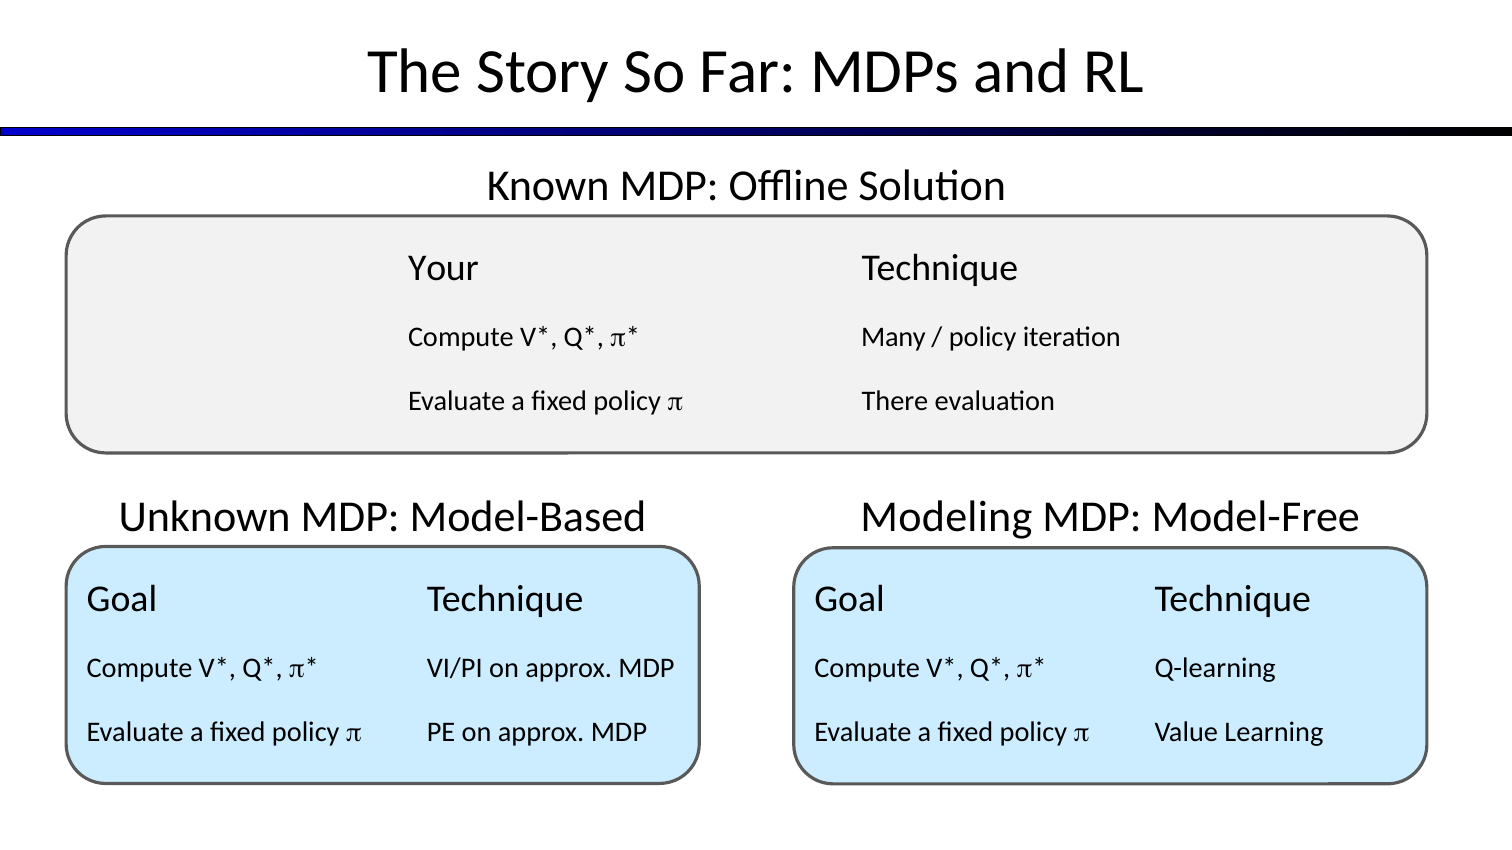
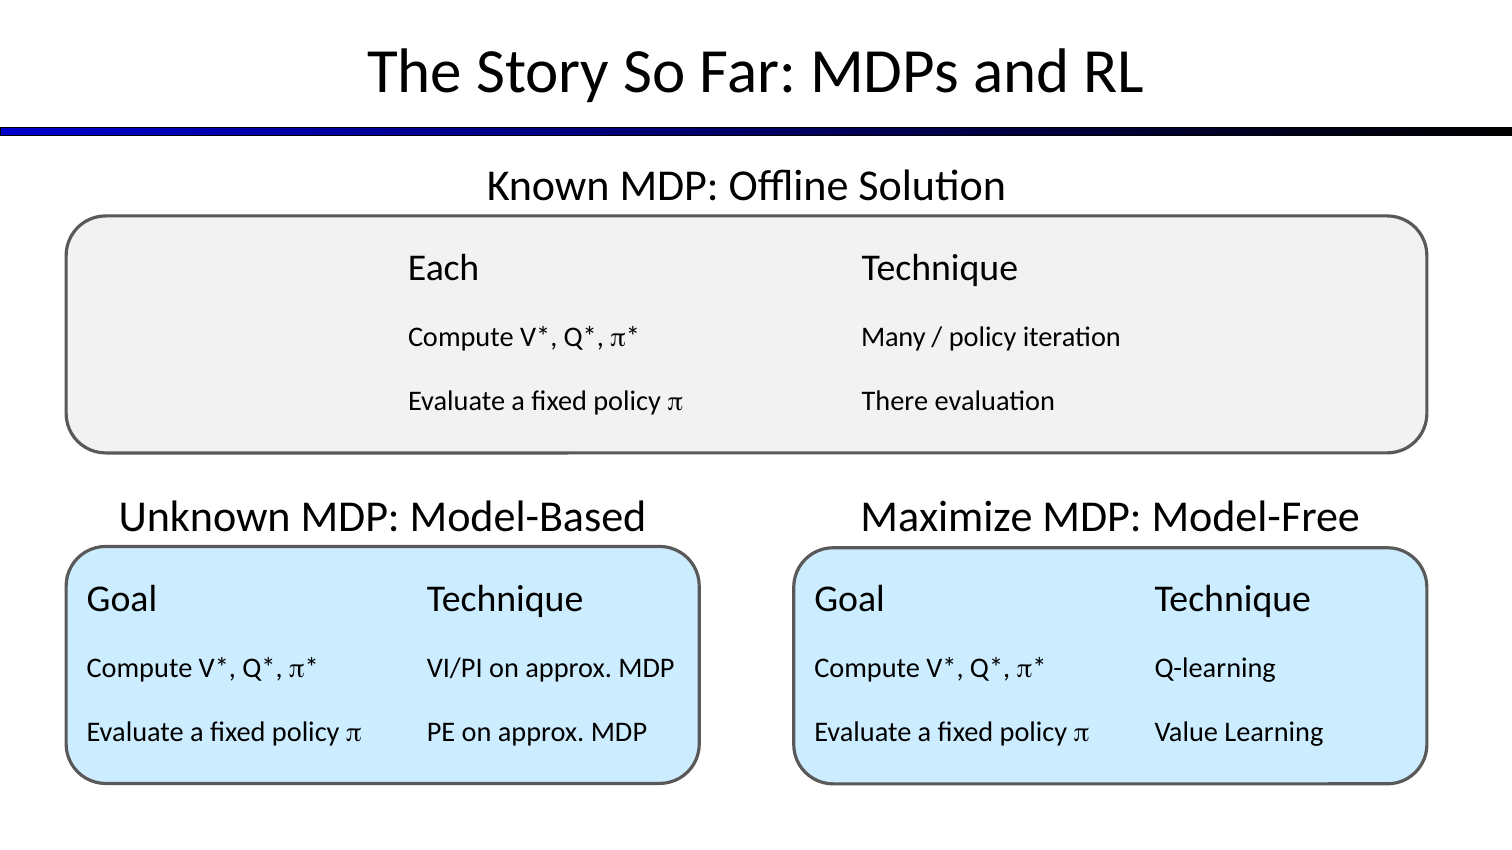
Your: Your -> Each
Modeling: Modeling -> Maximize
